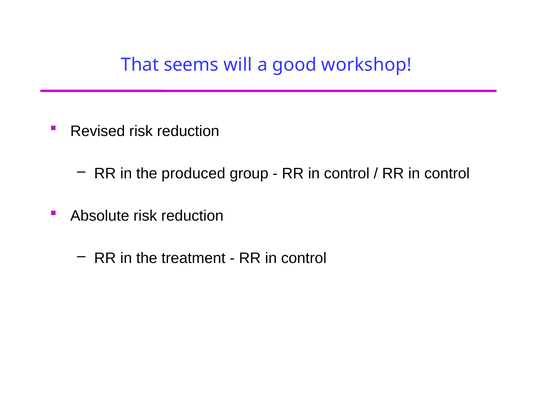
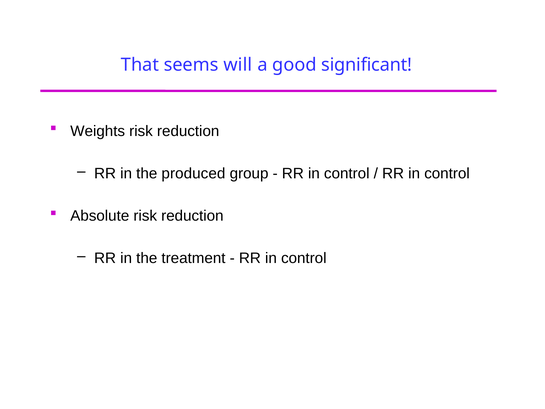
workshop: workshop -> significant
Revised: Revised -> Weights
